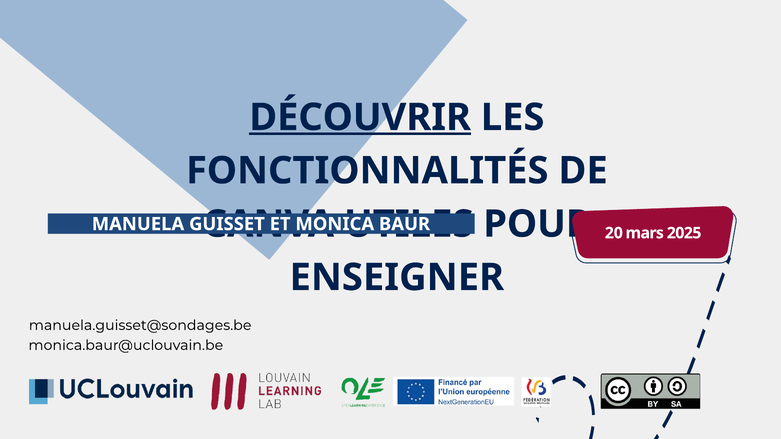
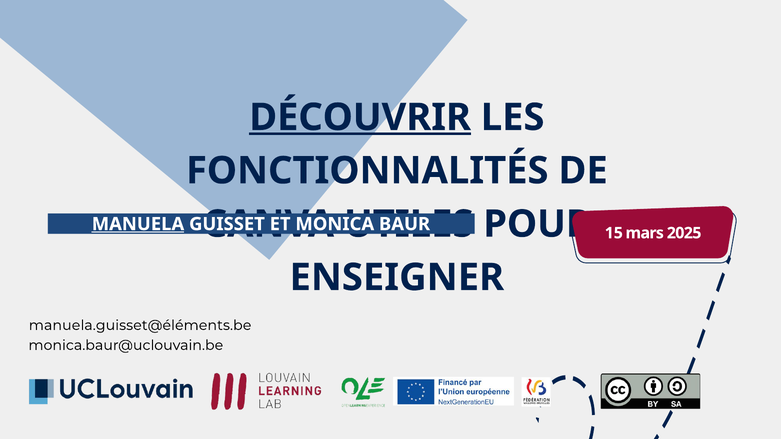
MANUELA underline: none -> present
20: 20 -> 15
manuela.guisset@sondages.be: manuela.guisset@sondages.be -> manuela.guisset@éléments.be
